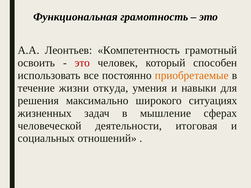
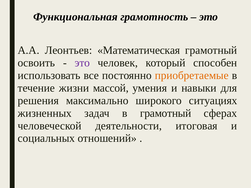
Компетентность: Компетентность -> Математическая
это at (82, 63) colour: red -> purple
откуда: откуда -> массой
в мышление: мышление -> грамотный
